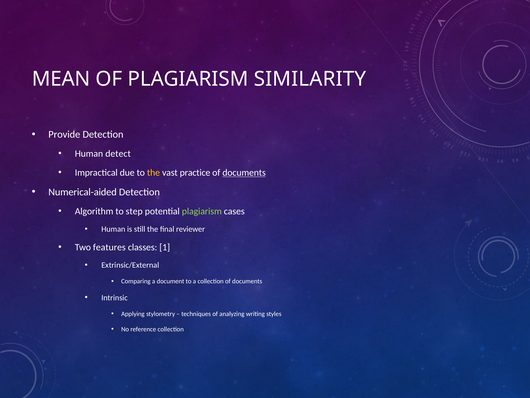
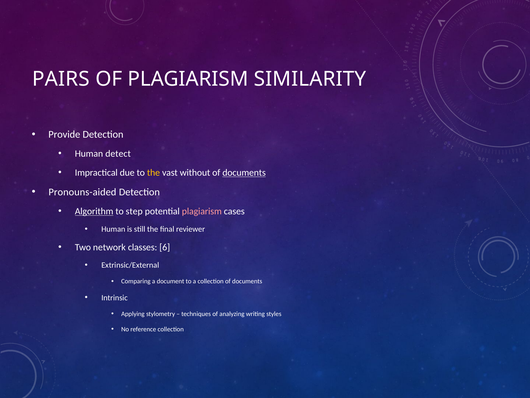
MEAN: MEAN -> PAIRS
practice: practice -> without
Numerical-aided: Numerical-aided -> Pronouns-aided
Algorithm underline: none -> present
plagiarism at (202, 211) colour: light green -> pink
features: features -> network
1: 1 -> 6
